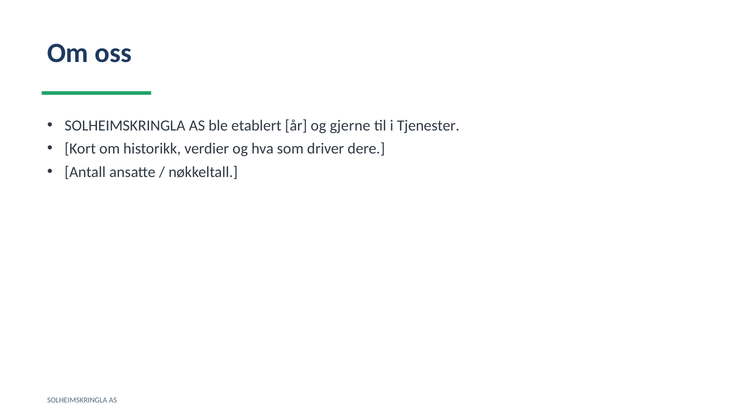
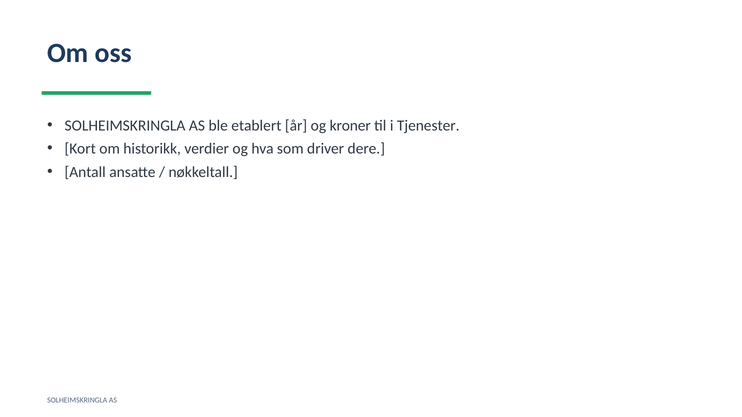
gjerne: gjerne -> kroner
